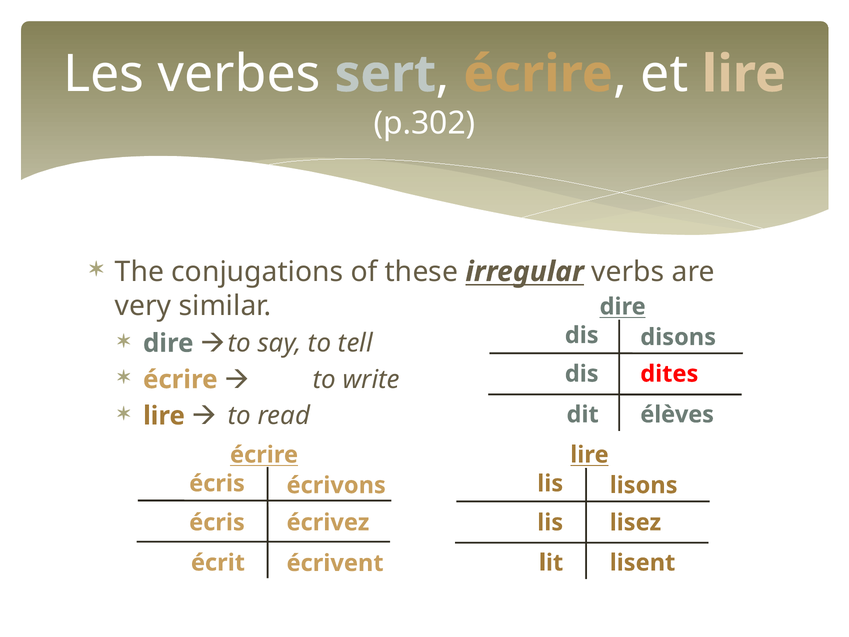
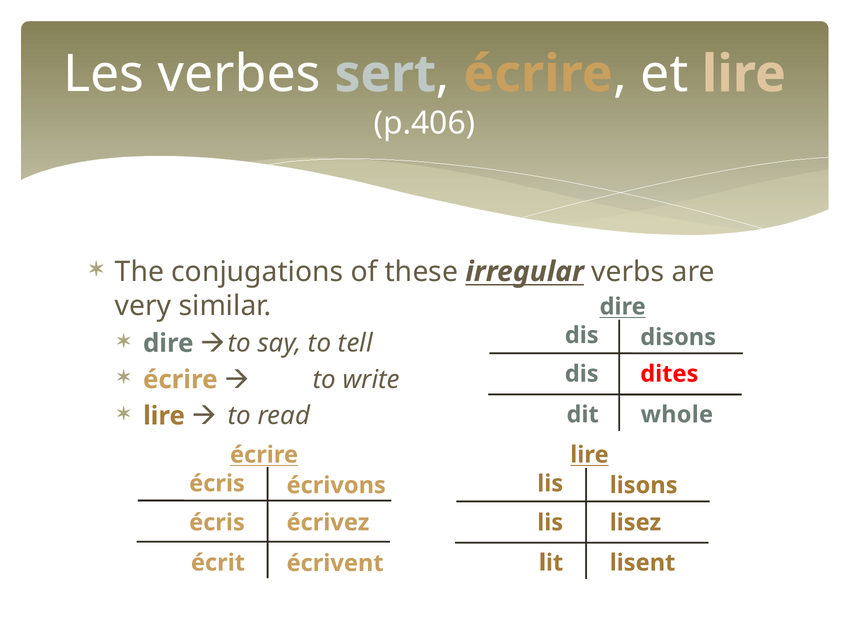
p.302: p.302 -> p.406
élèves: élèves -> whole
